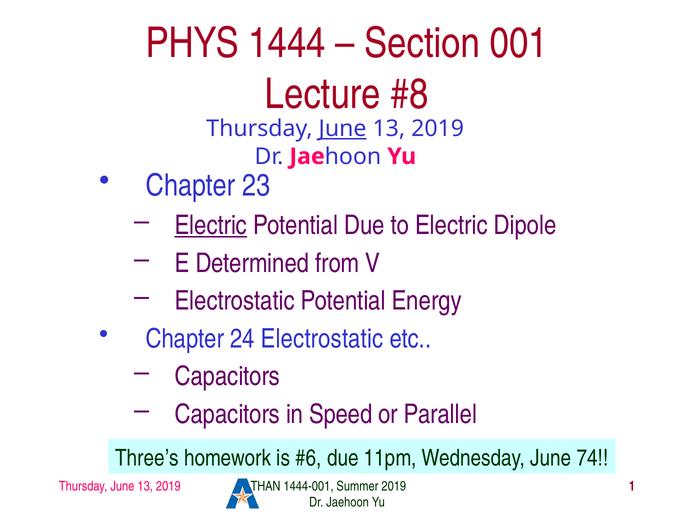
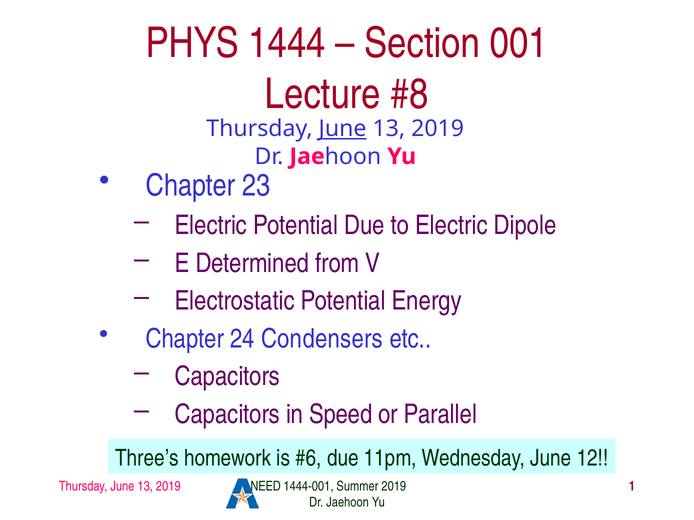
Electric at (211, 226) underline: present -> none
24 Electrostatic: Electrostatic -> Condensers
74: 74 -> 12
THAN: THAN -> NEED
